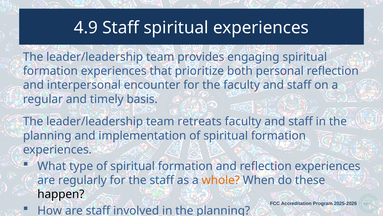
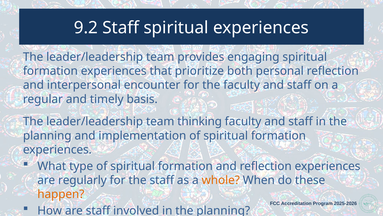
4.9: 4.9 -> 9.2
retreats: retreats -> thinking
happen colour: black -> orange
